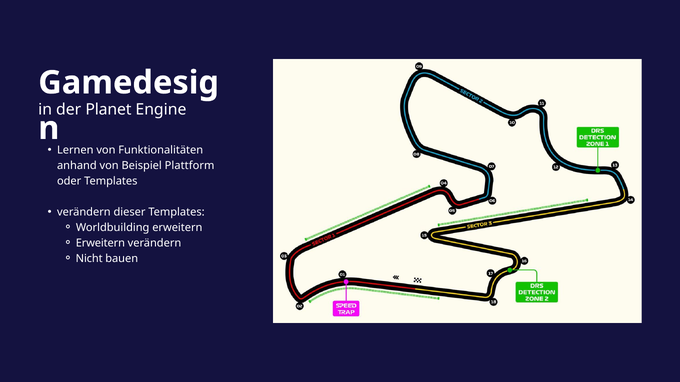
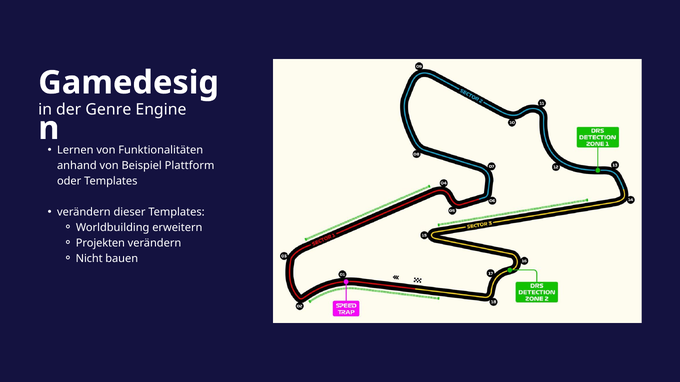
Planet: Planet -> Genre
Erweitern at (100, 243): Erweitern -> Projekten
